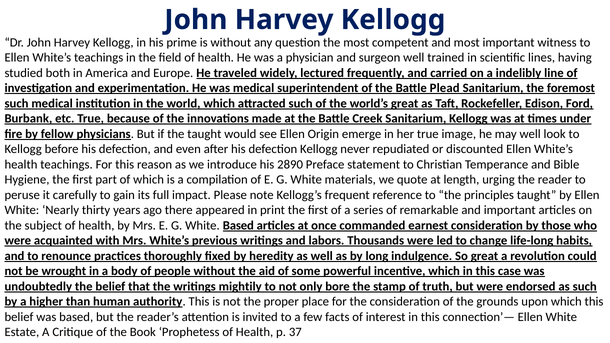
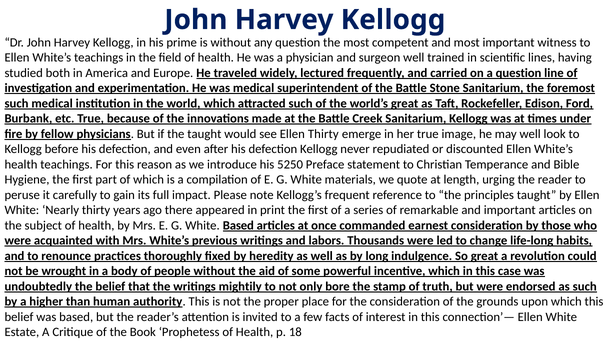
a indelibly: indelibly -> question
Plead: Plead -> Stone
Ellen Origin: Origin -> Thirty
2890: 2890 -> 5250
37: 37 -> 18
